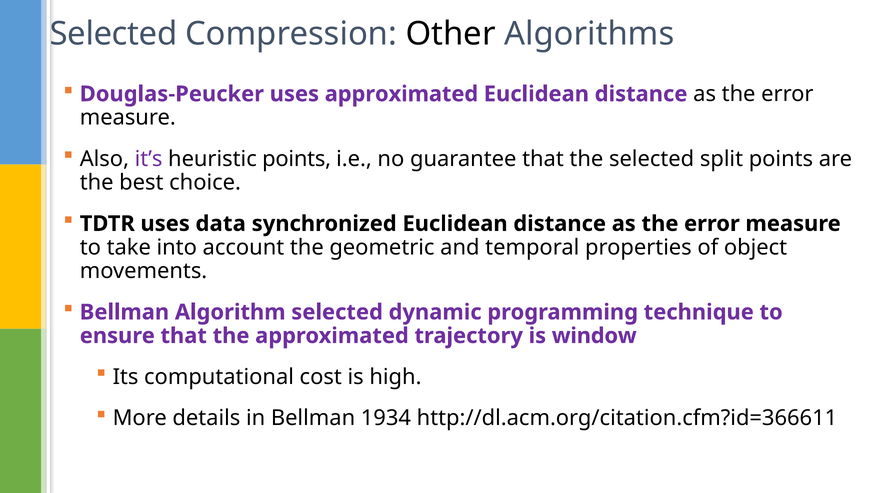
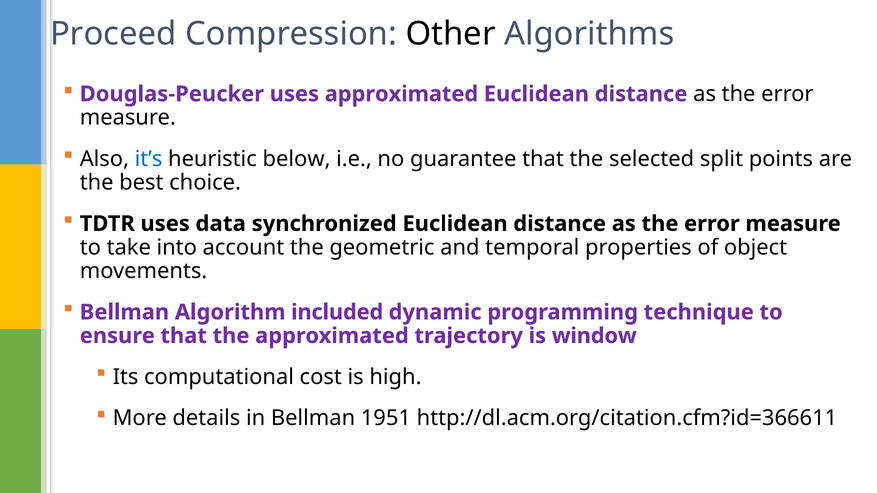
Selected at (113, 34): Selected -> Proceed
it’s colour: purple -> blue
heuristic points: points -> below
Algorithm selected: selected -> included
1934: 1934 -> 1951
